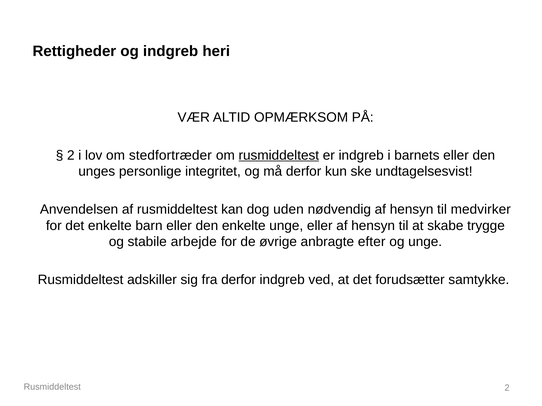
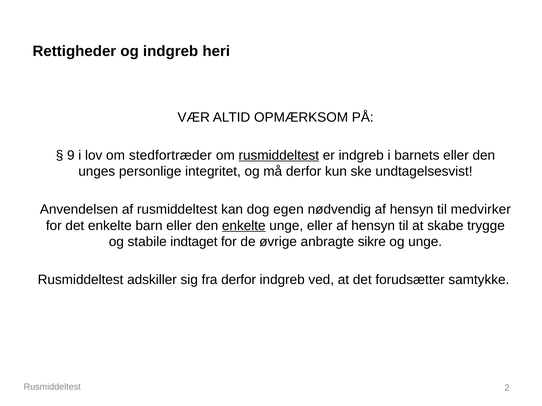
2 at (71, 155): 2 -> 9
uden: uden -> egen
enkelte at (244, 226) underline: none -> present
arbejde: arbejde -> indtaget
efter: efter -> sikre
